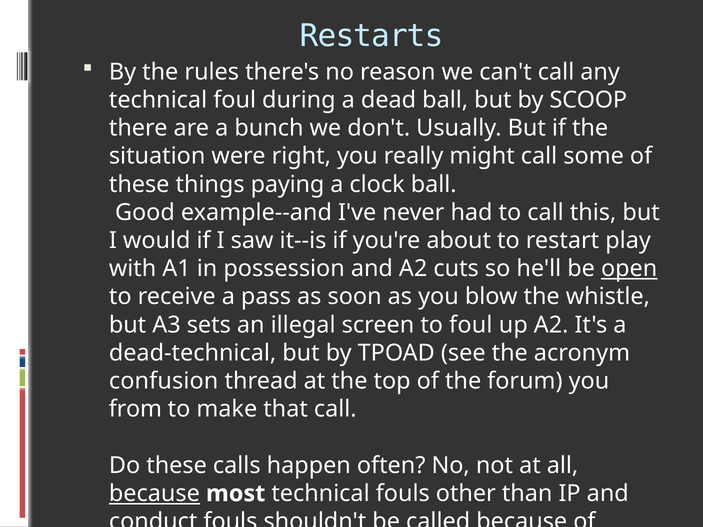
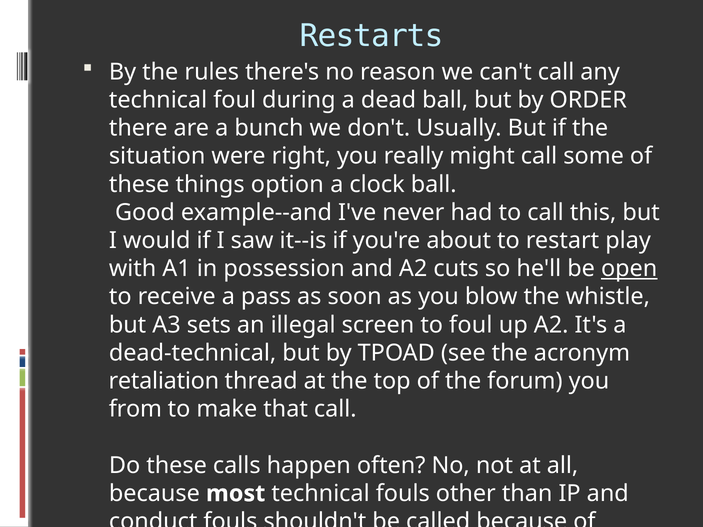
SCOOP: SCOOP -> ORDER
paying: paying -> option
confusion: confusion -> retaliation
because at (154, 494) underline: present -> none
